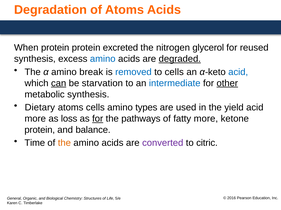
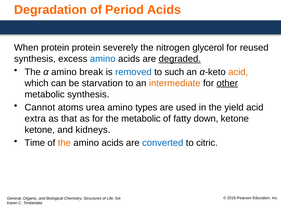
of Atoms: Atoms -> Period
excreted: excreted -> severely
to cells: cells -> such
acid at (238, 72) colour: blue -> orange
can underline: present -> none
intermediate colour: blue -> orange
Dietary: Dietary -> Cannot
atoms cells: cells -> urea
more at (35, 119): more -> extra
loss: loss -> that
for at (98, 119) underline: present -> none
the pathways: pathways -> metabolic
fatty more: more -> down
protein at (40, 130): protein -> ketone
balance: balance -> kidneys
converted colour: purple -> blue
